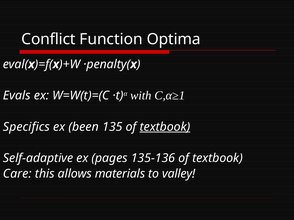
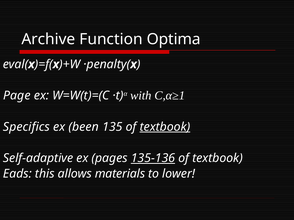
Conflict: Conflict -> Archive
Evals: Evals -> Page
135-136 underline: none -> present
Care: Care -> Eads
valley: valley -> lower
